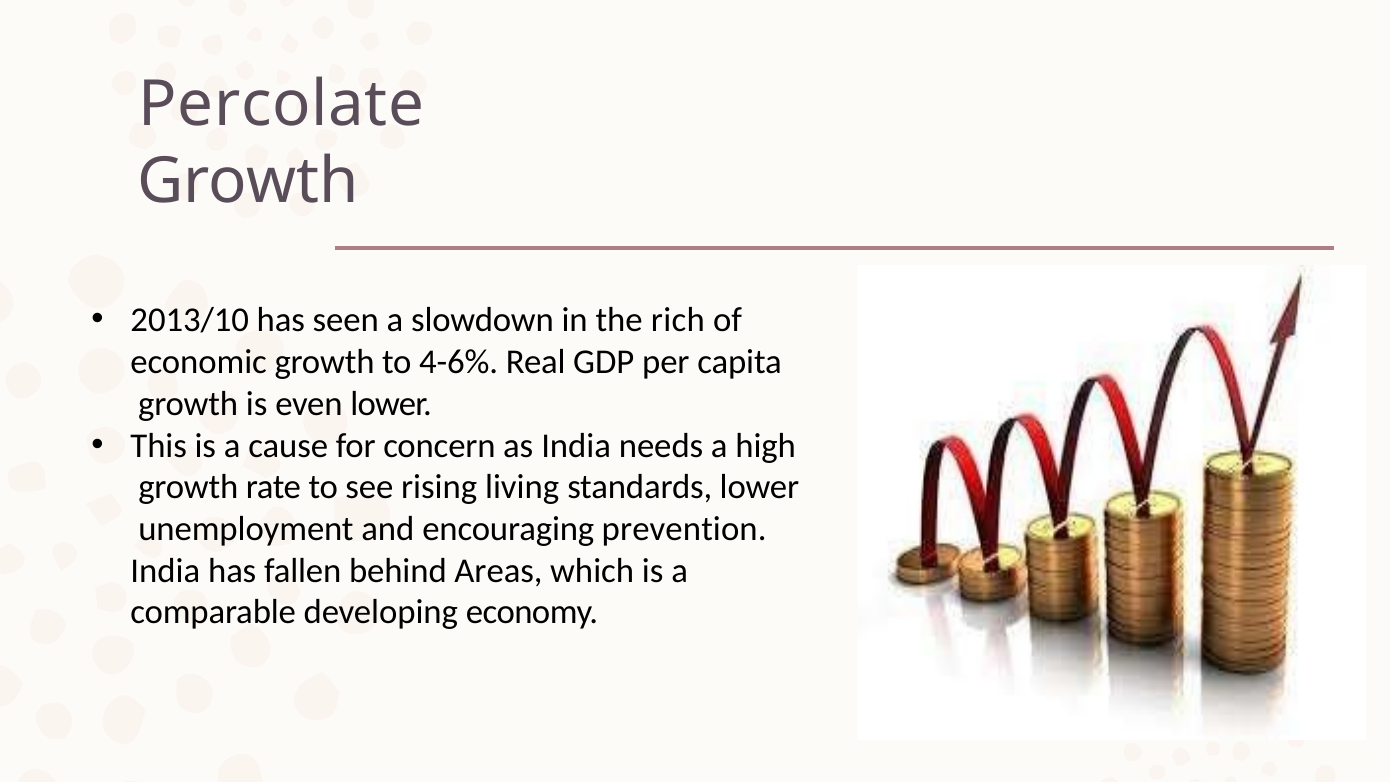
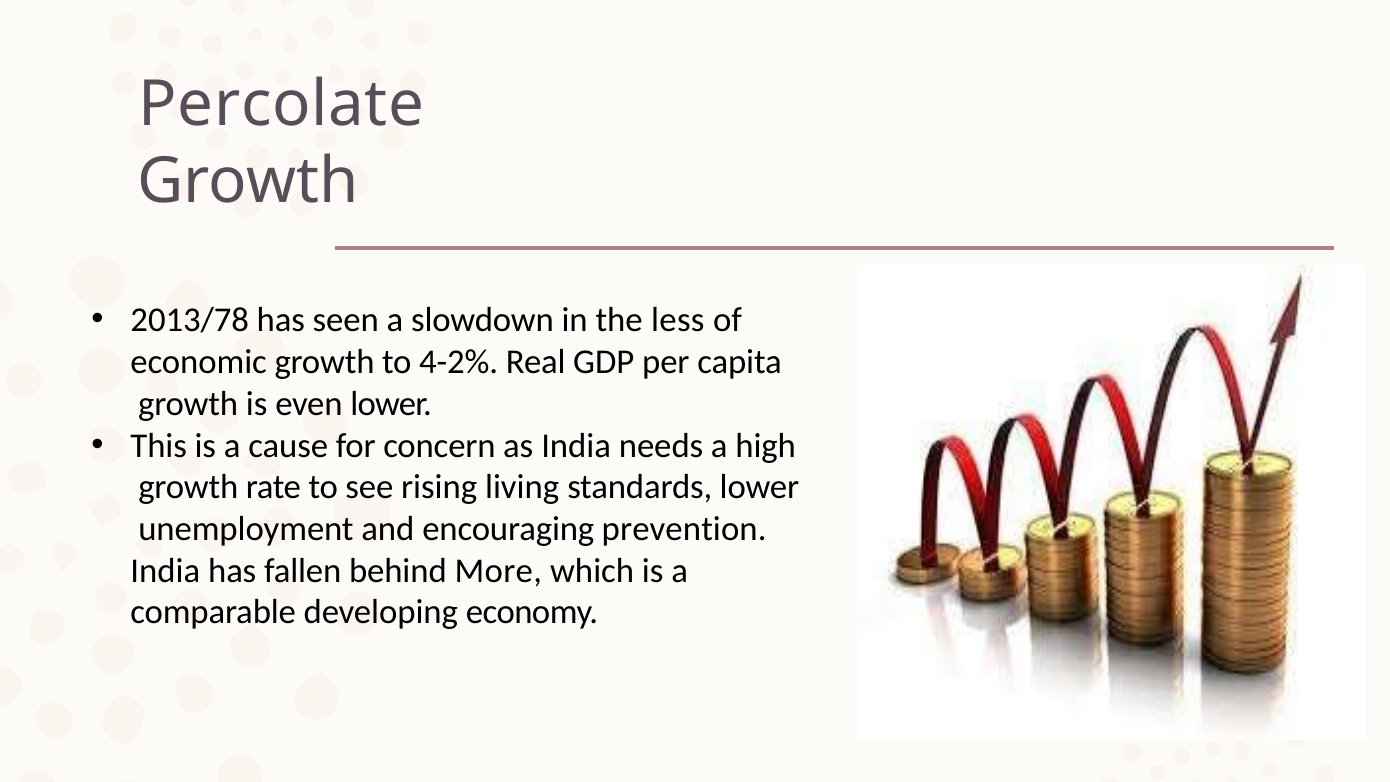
2013/10: 2013/10 -> 2013/78
rich: rich -> less
4-6%: 4-6% -> 4-2%
Areas: Areas -> More
